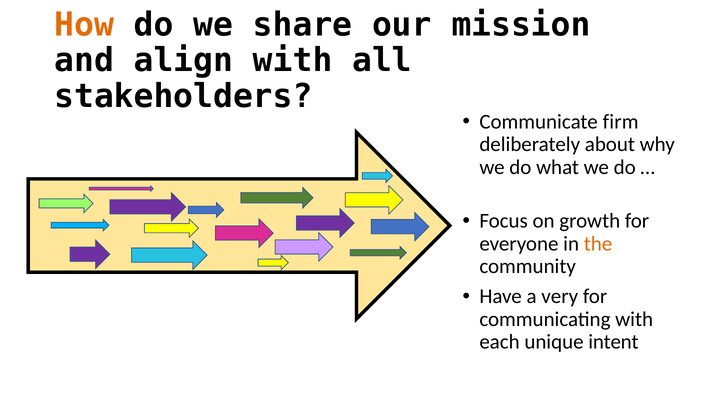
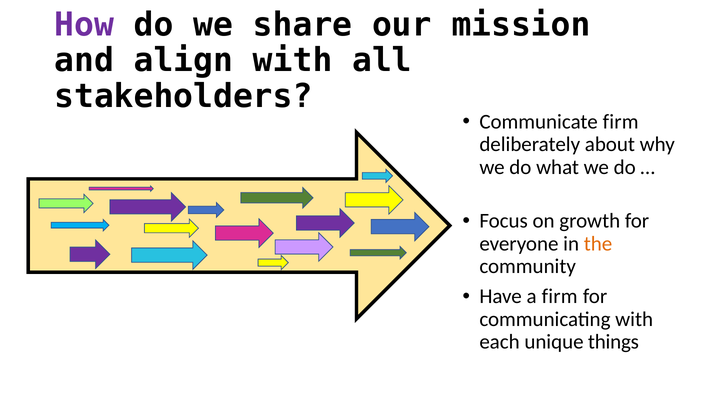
How colour: orange -> purple
a very: very -> firm
intent: intent -> things
